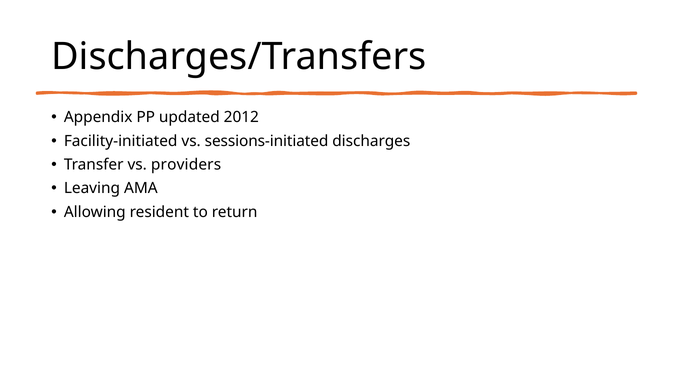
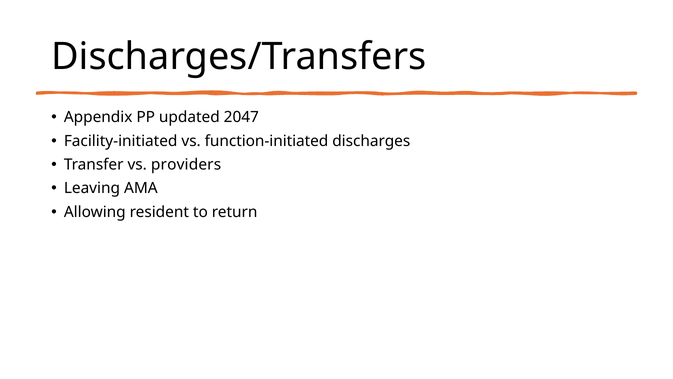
2012: 2012 -> 2047
sessions-initiated: sessions-initiated -> function-initiated
